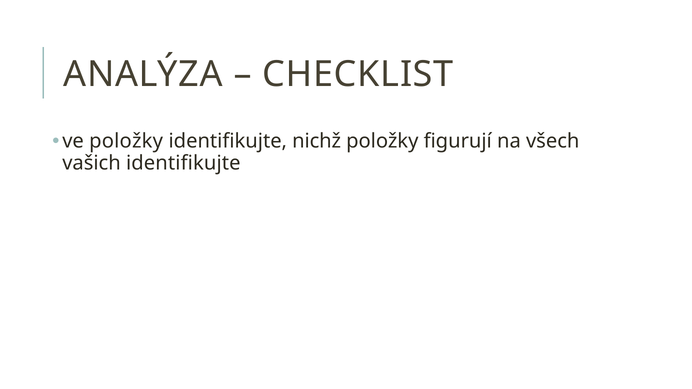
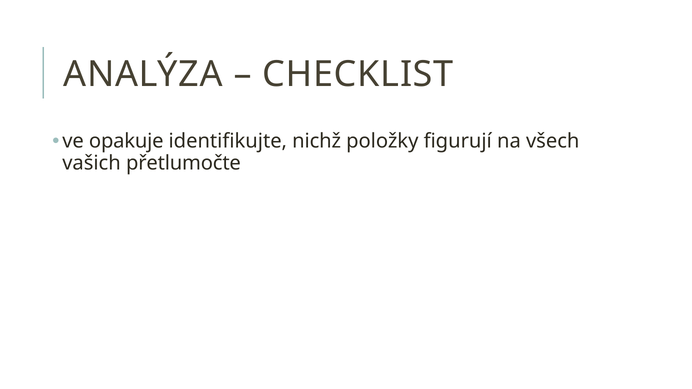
ve položky: položky -> opakuje
vašich identifikujte: identifikujte -> přetlumočte
